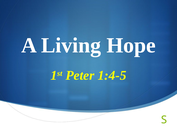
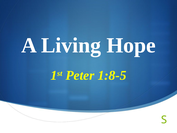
1:4-5: 1:4-5 -> 1:8-5
